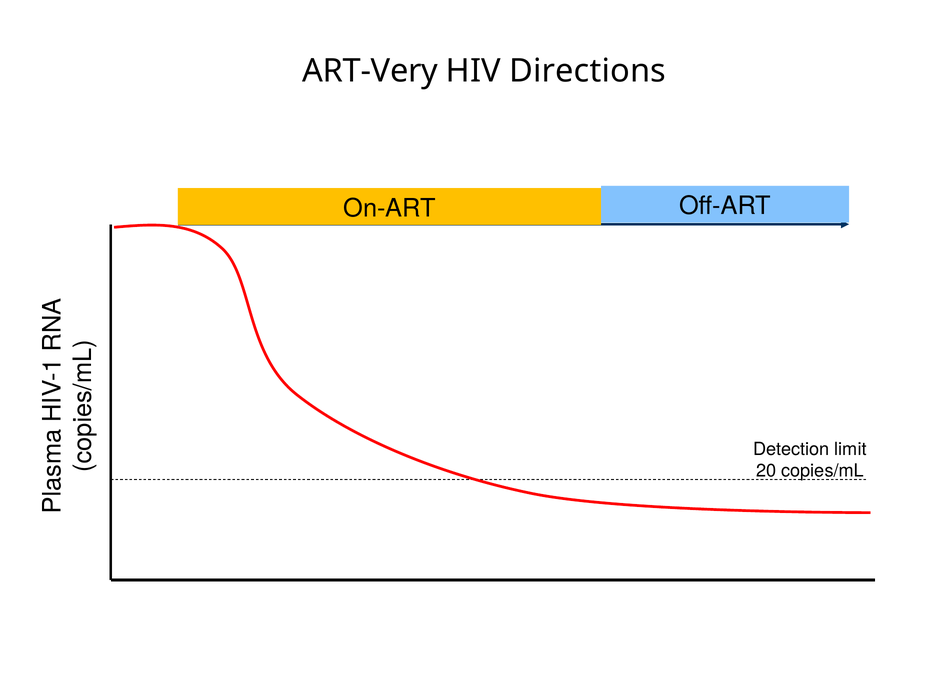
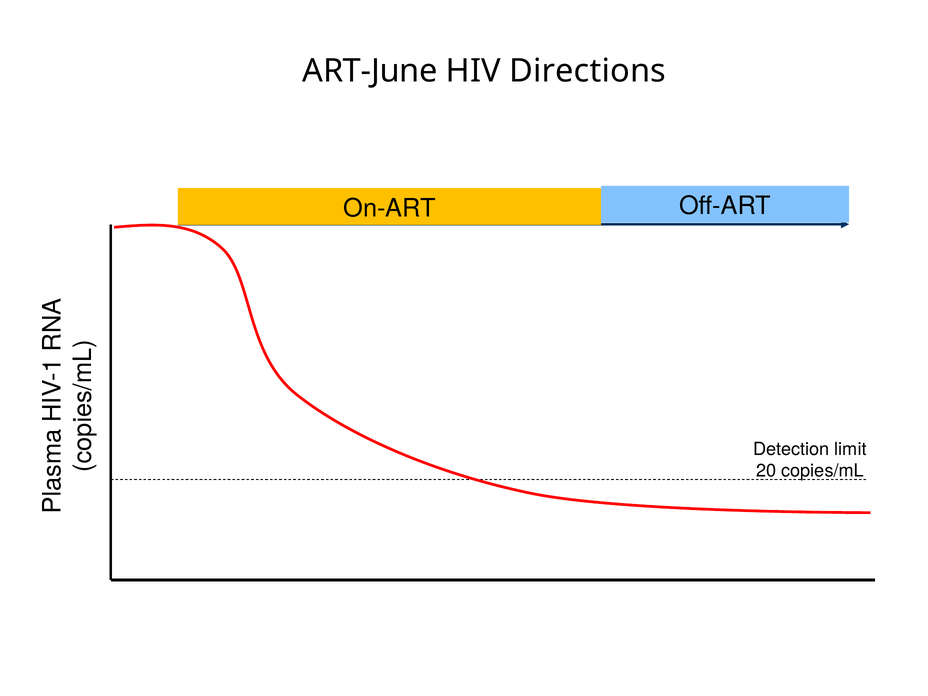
ART-Very: ART-Very -> ART-June
